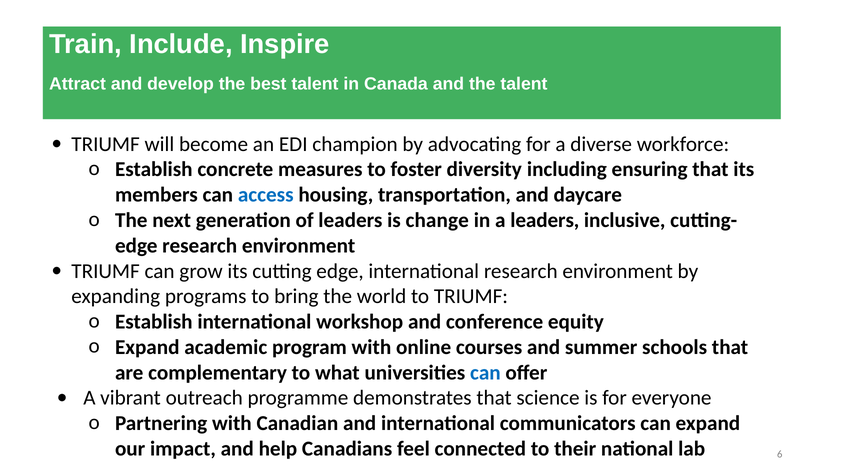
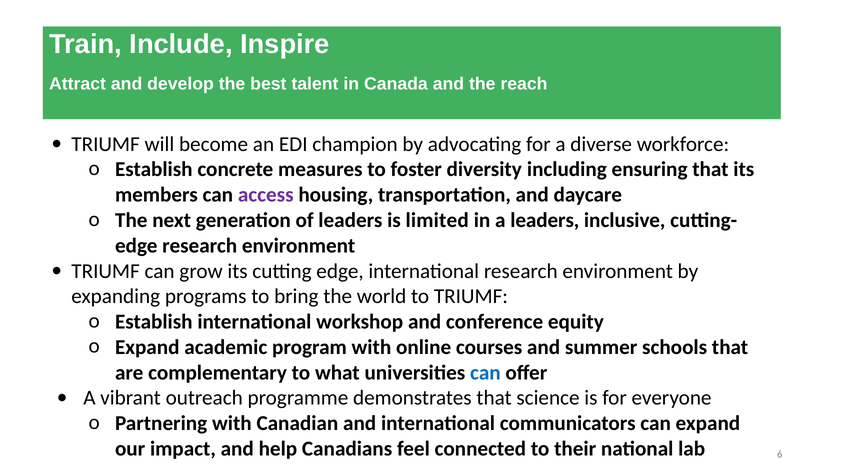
the talent: talent -> reach
access colour: blue -> purple
change: change -> limited
